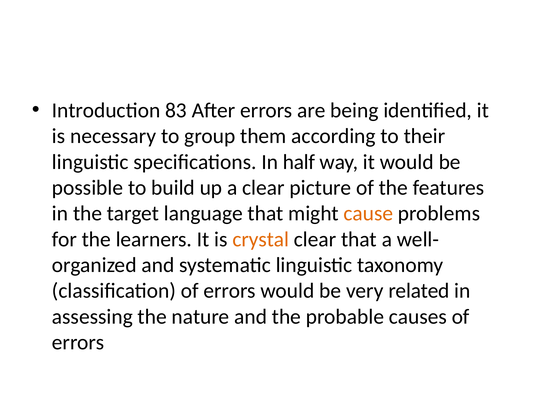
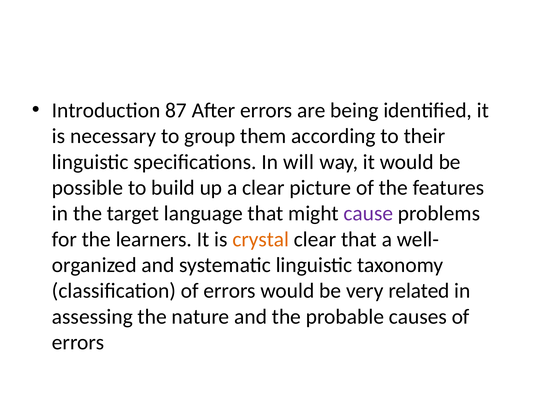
83: 83 -> 87
half: half -> will
cause colour: orange -> purple
